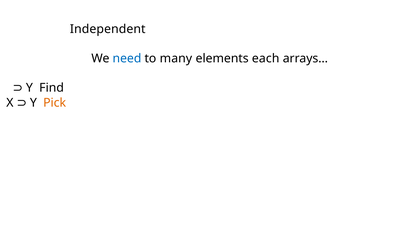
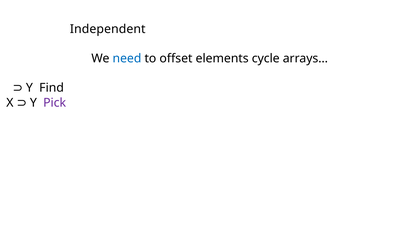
many: many -> offset
each: each -> cycle
Pick colour: orange -> purple
